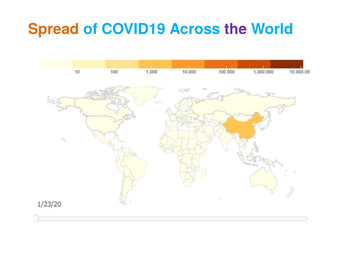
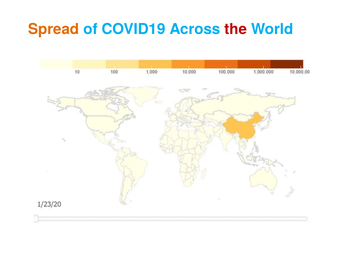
the colour: purple -> red
